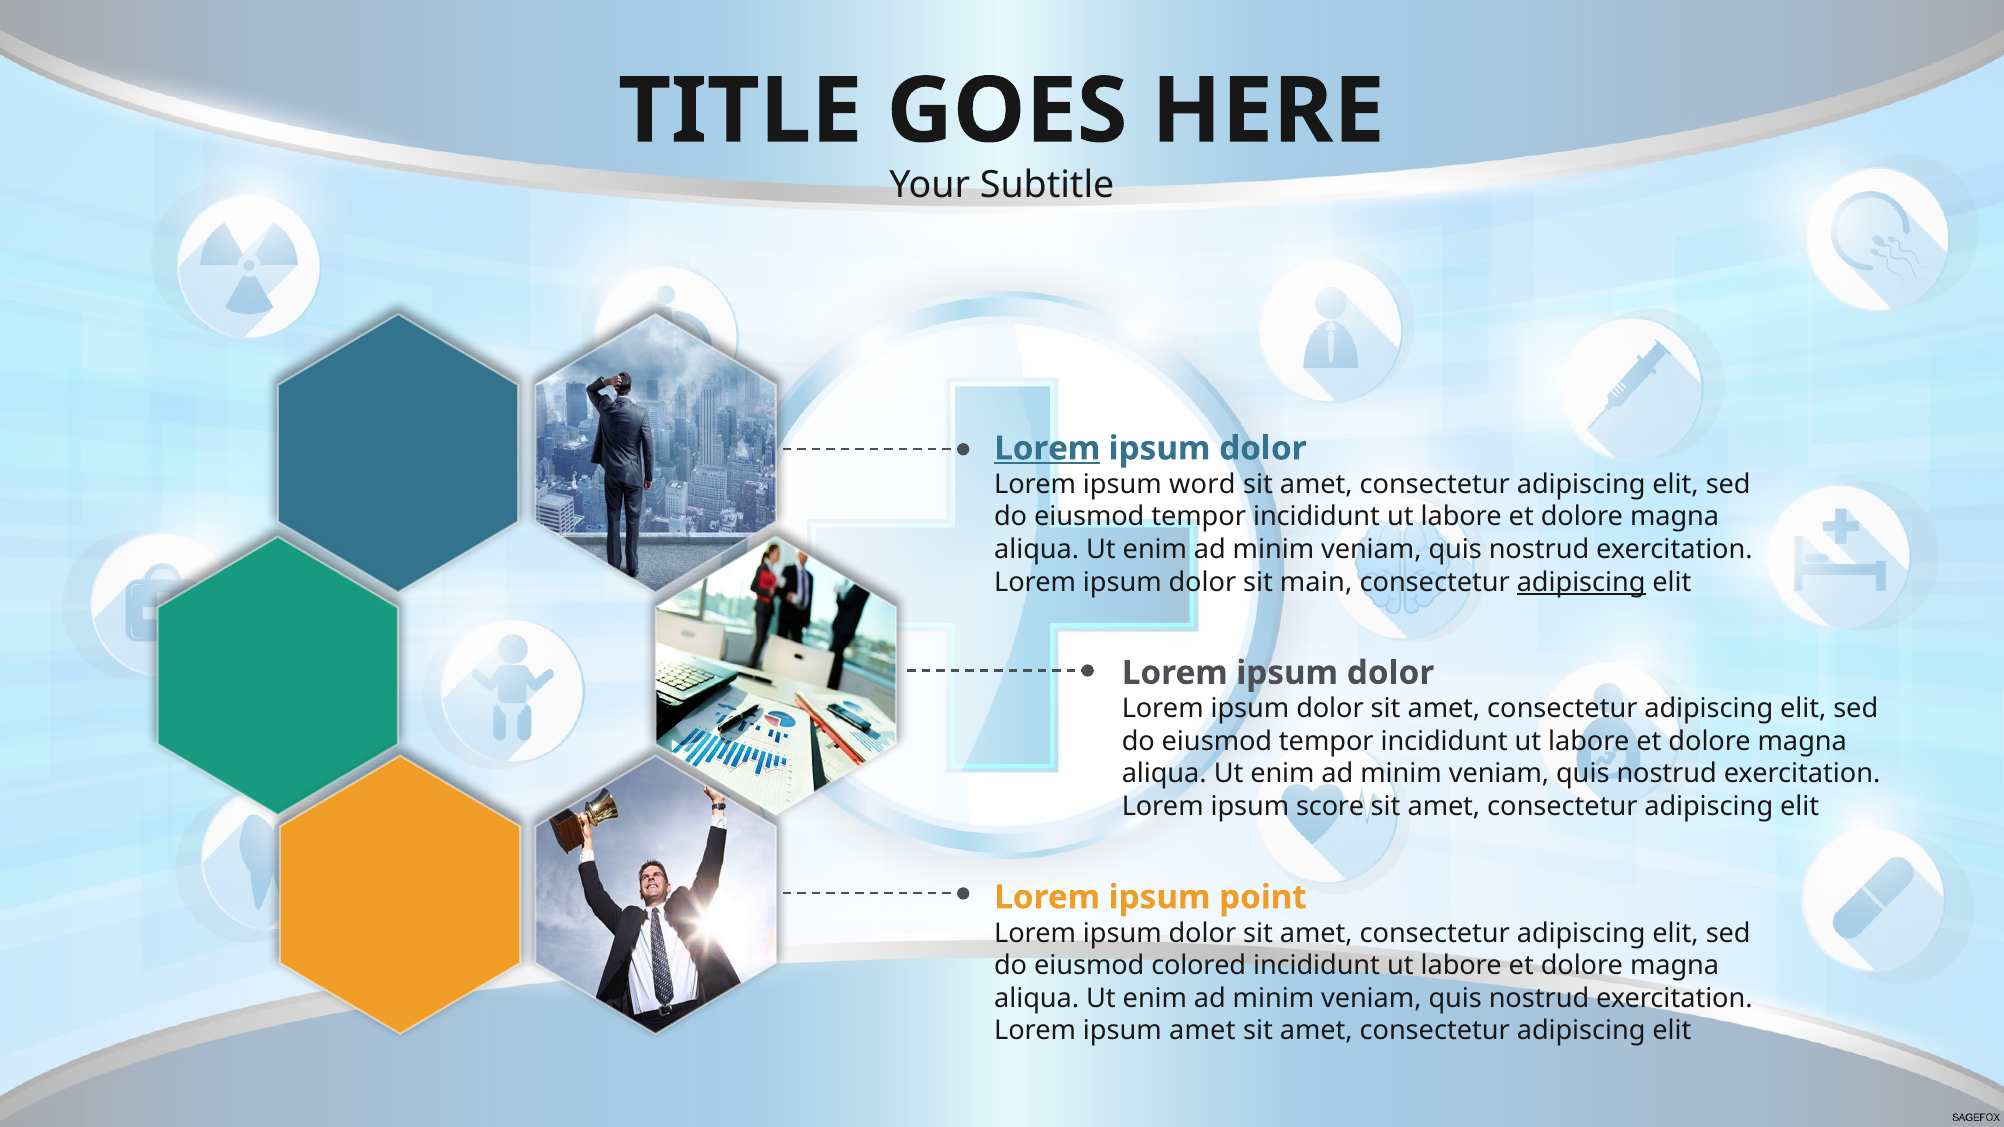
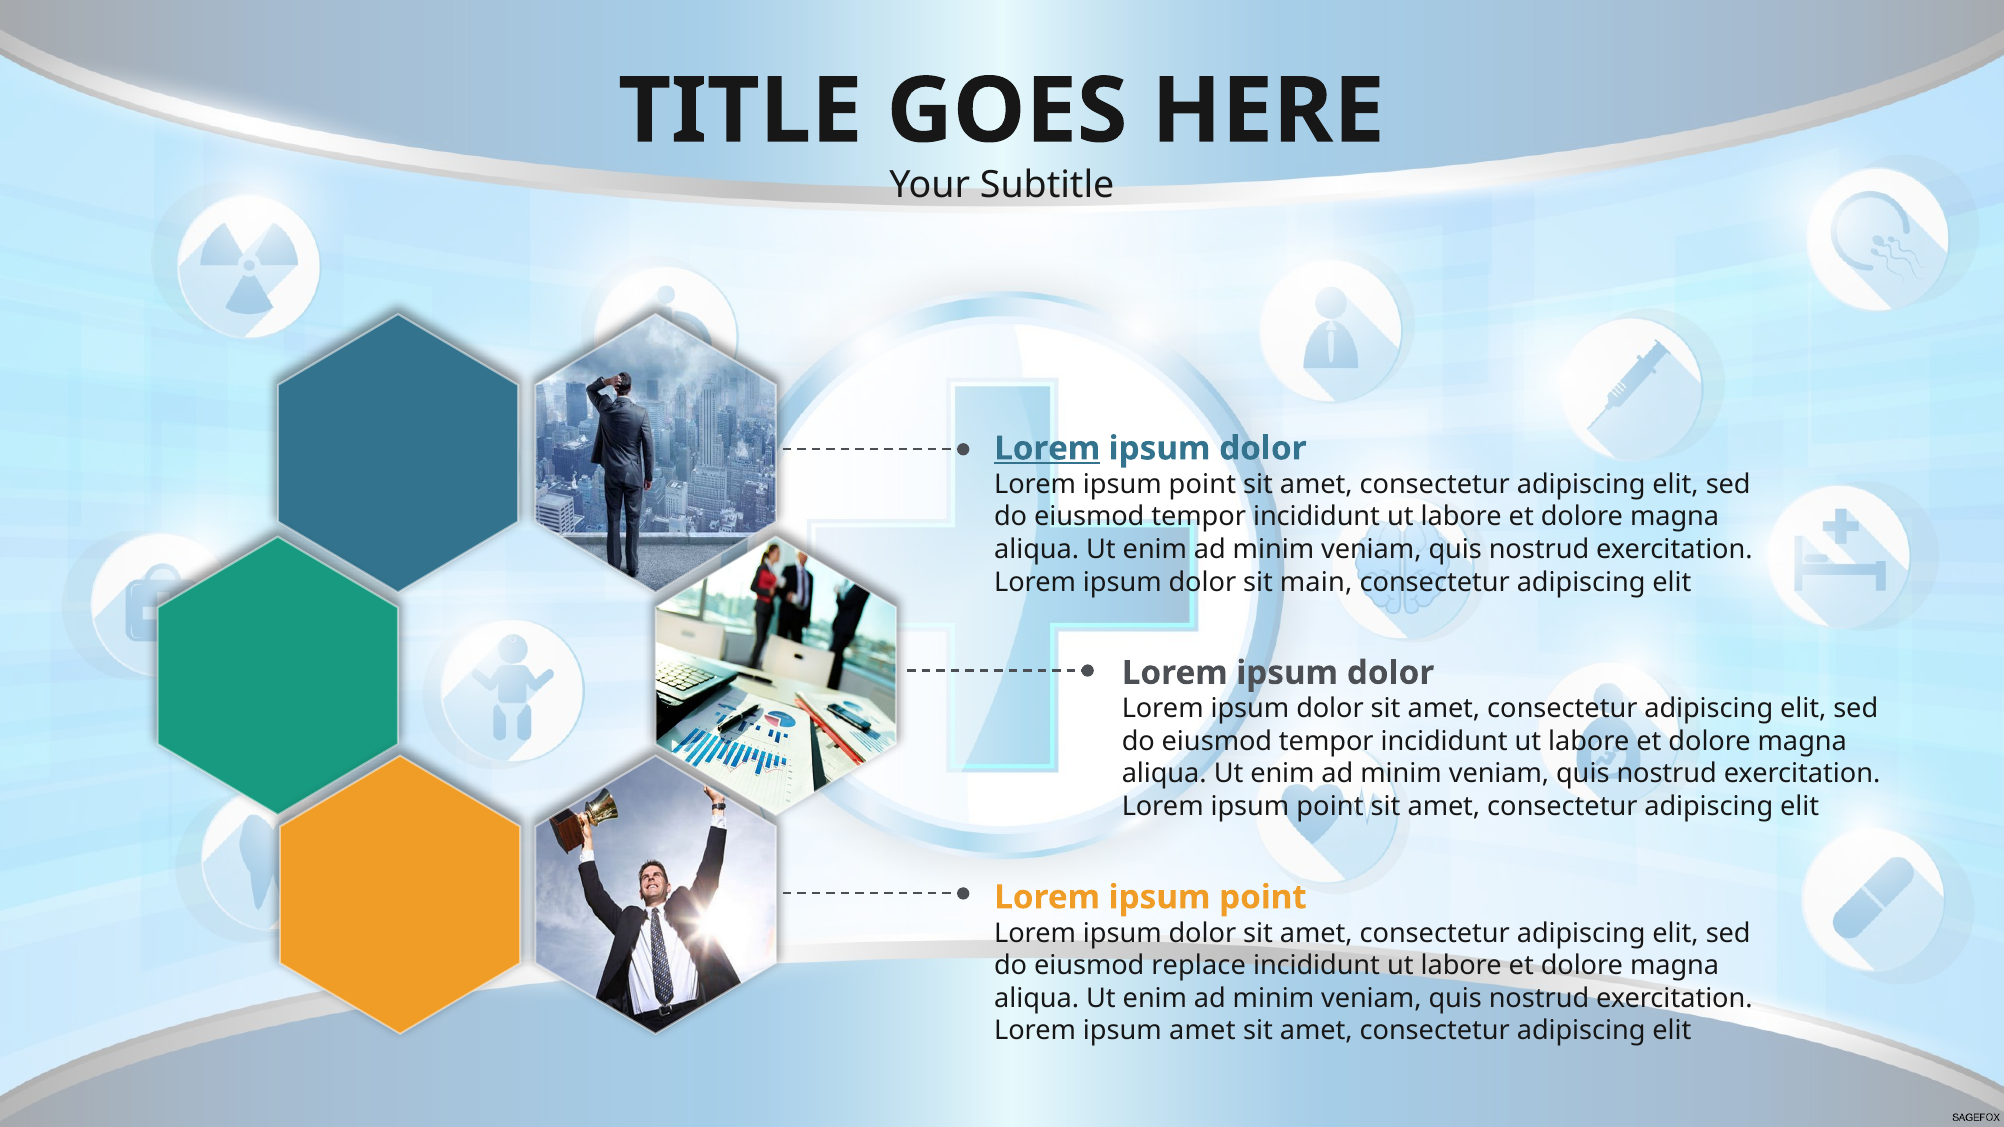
word at (1202, 484): word -> point
adipiscing at (1581, 582) underline: present -> none
score at (1330, 807): score -> point
colored: colored -> replace
